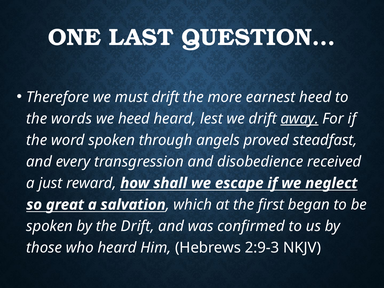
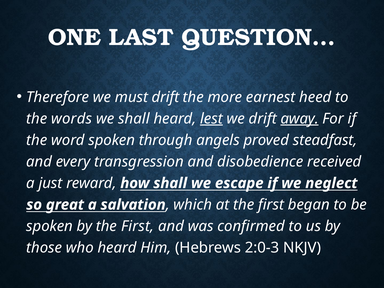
we heed: heed -> shall
lest underline: none -> present
by the Drift: Drift -> First
2:9-3: 2:9-3 -> 2:0-3
